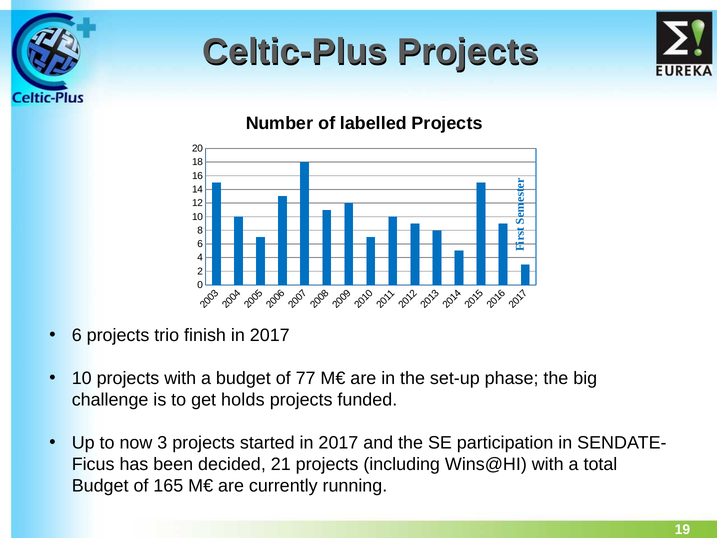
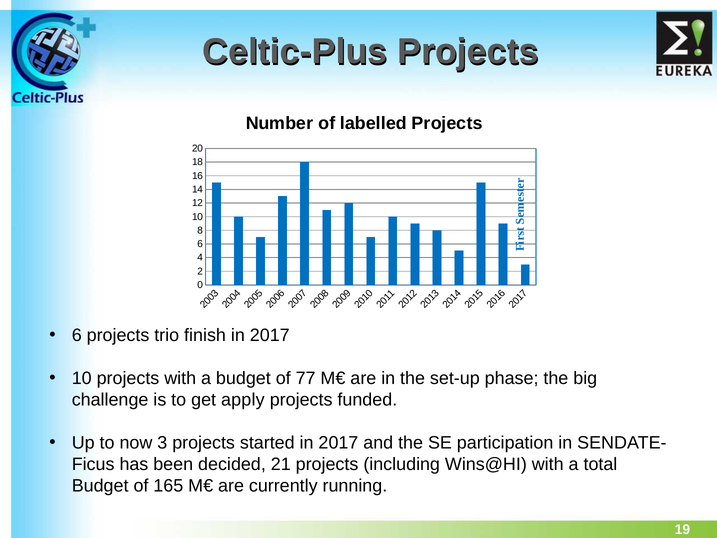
holds: holds -> apply
